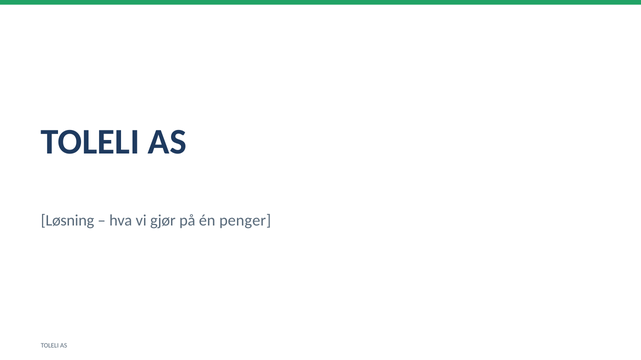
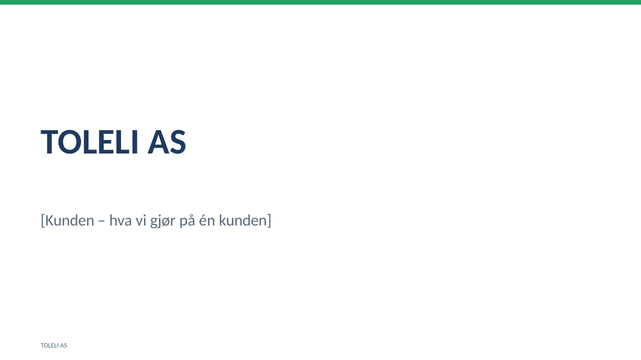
Løsning at (67, 221): Løsning -> Kunden
én penger: penger -> kunden
